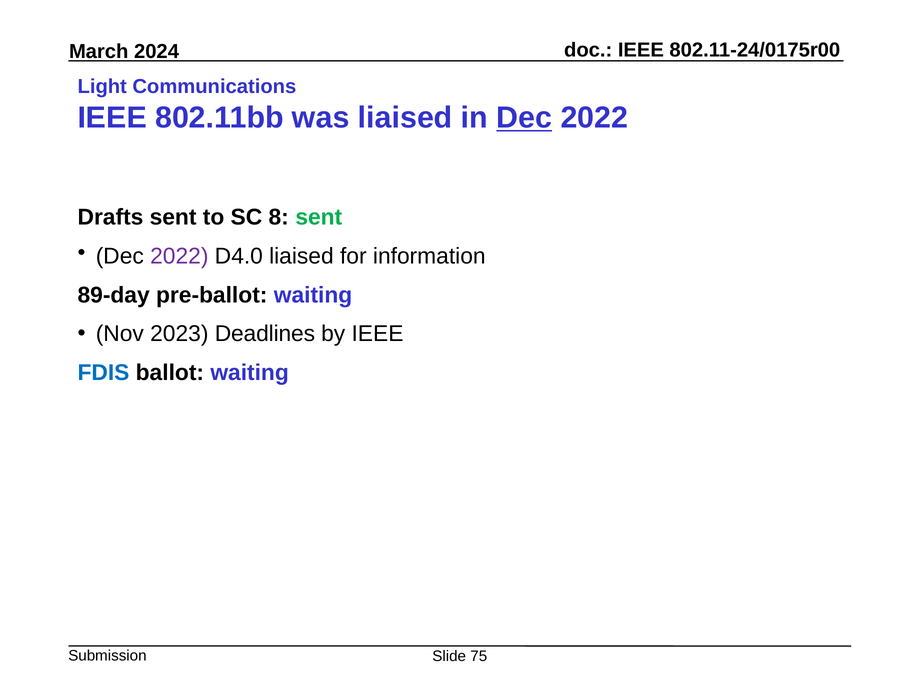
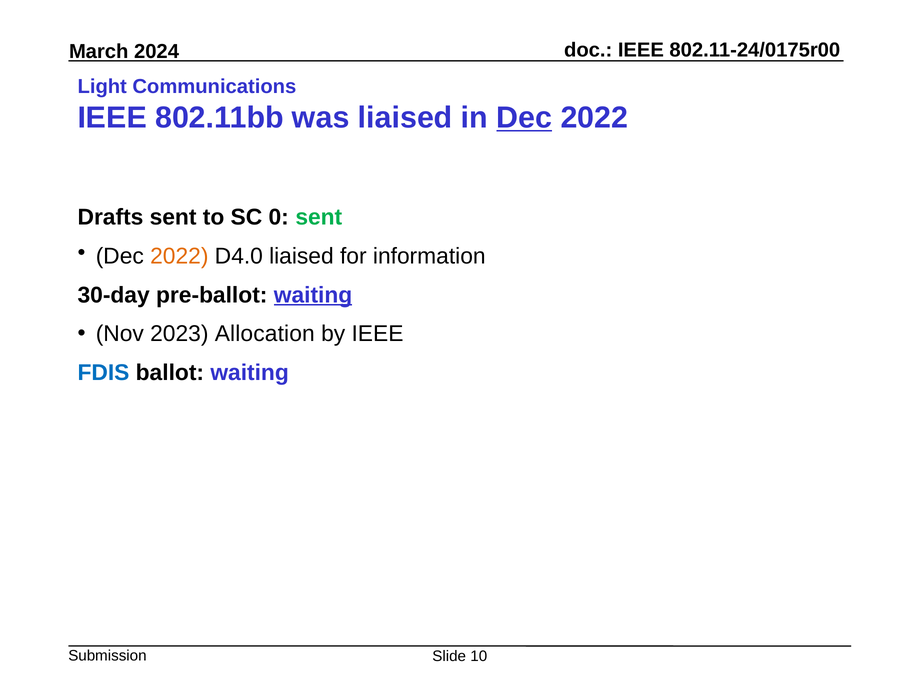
8: 8 -> 0
2022 at (179, 256) colour: purple -> orange
89-day: 89-day -> 30-day
waiting at (313, 295) underline: none -> present
Deadlines: Deadlines -> Allocation
75: 75 -> 10
